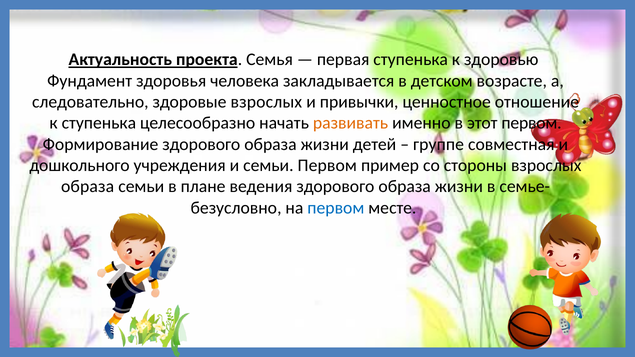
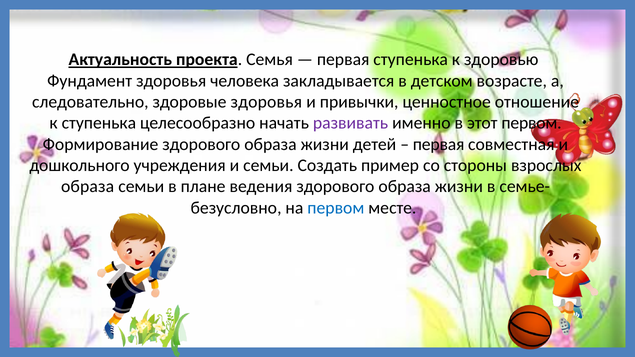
здоровые взрослых: взрослых -> здоровья
развивать colour: orange -> purple
группе at (439, 144): группе -> первая
семьи Первом: Первом -> Создать
